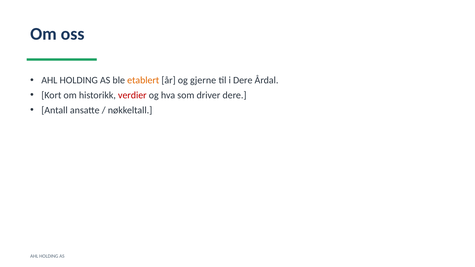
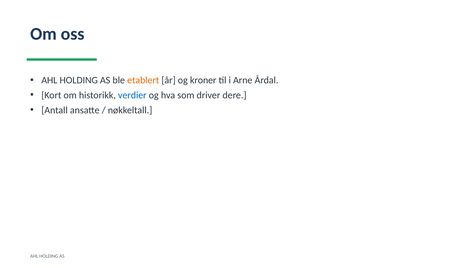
gjerne: gjerne -> kroner
i Dere: Dere -> Arne
verdier colour: red -> blue
